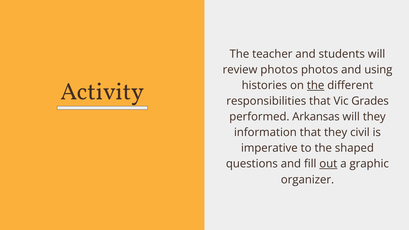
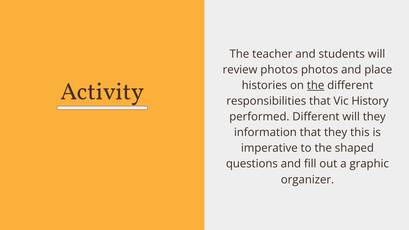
using: using -> place
Grades: Grades -> History
performed Arkansas: Arkansas -> Different
civil: civil -> this
out underline: present -> none
